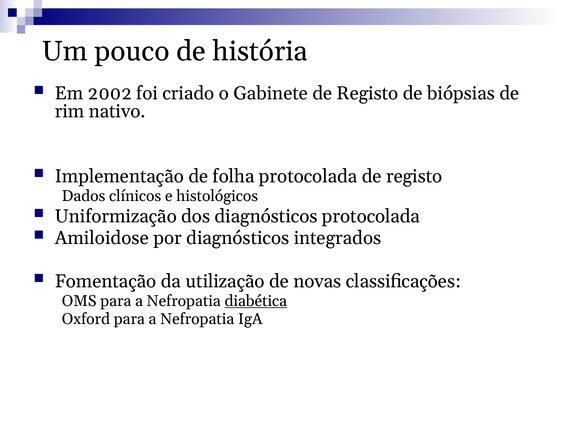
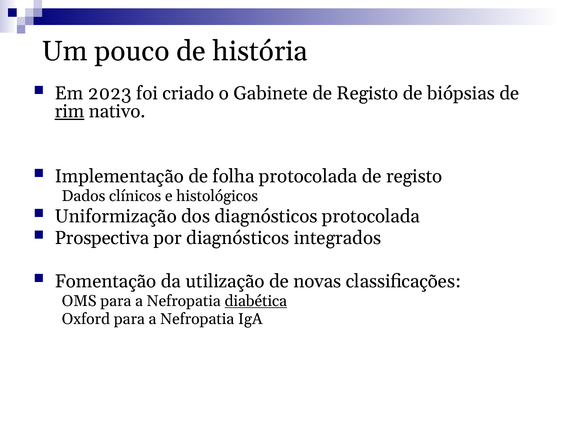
2002: 2002 -> 2023
rim underline: none -> present
Amiloidose: Amiloidose -> Prospectiva
